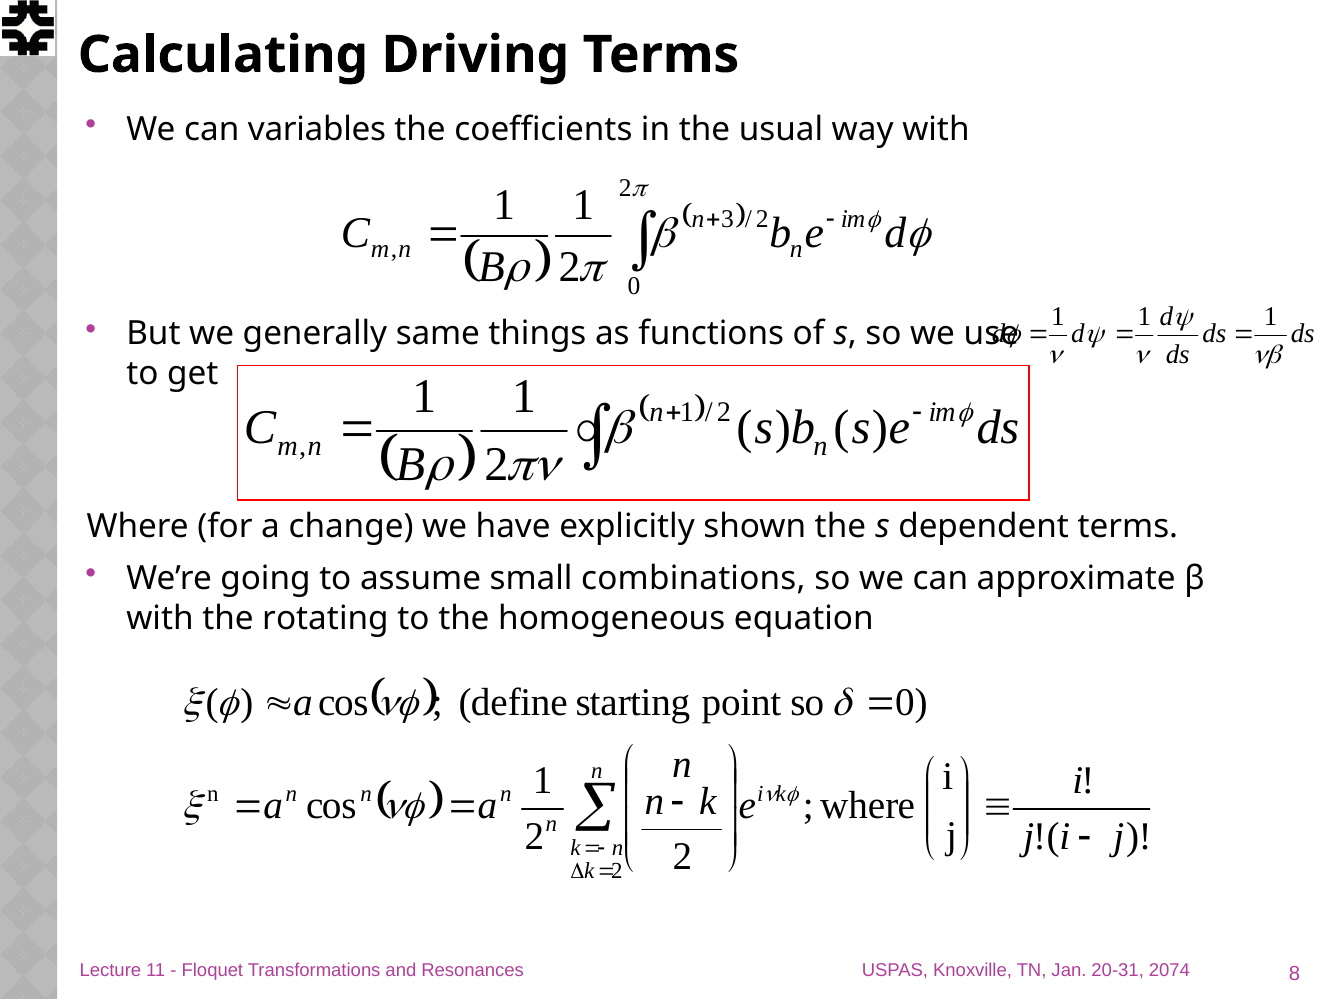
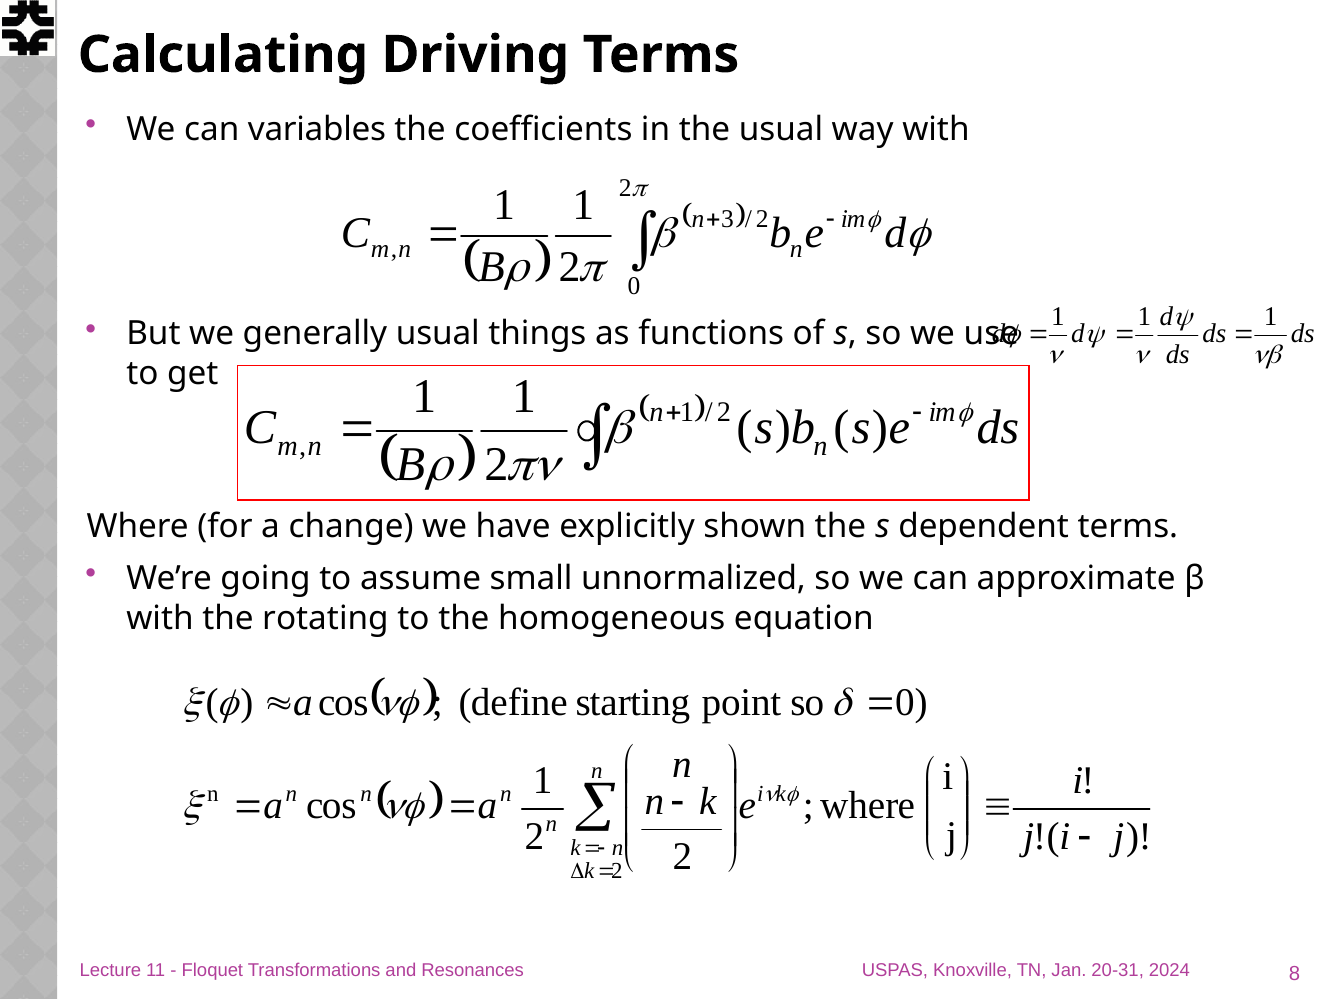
generally same: same -> usual
combinations: combinations -> unnormalized
2074: 2074 -> 2024
